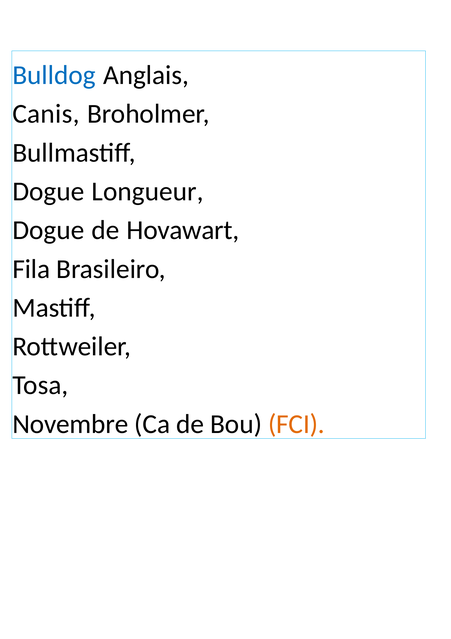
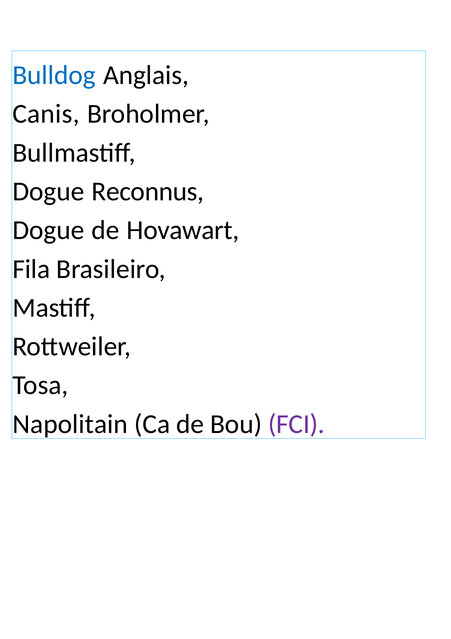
Longueur: Longueur -> Reconnus
Novembre: Novembre -> Napolitain
FCI colour: orange -> purple
